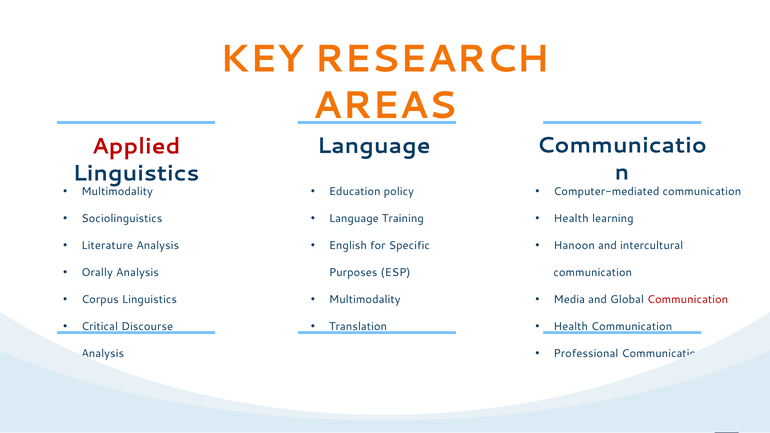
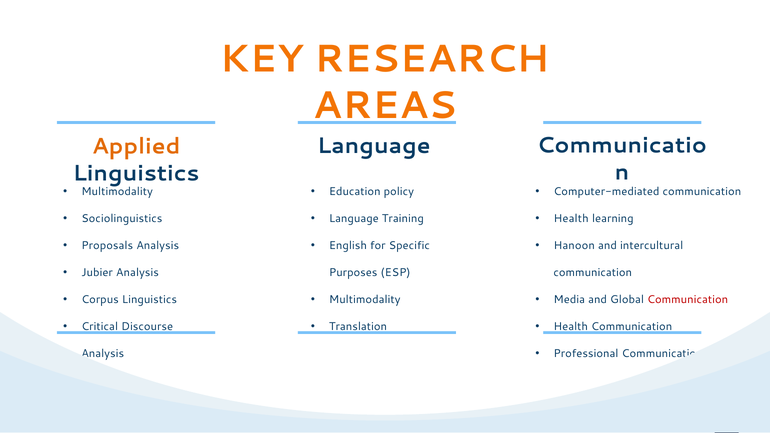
Applied colour: red -> orange
Literature: Literature -> Proposals
Orally: Orally -> Jubier
